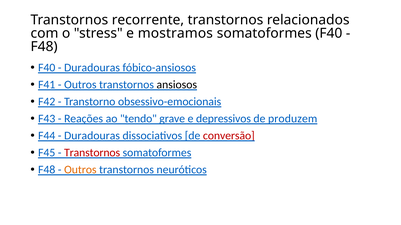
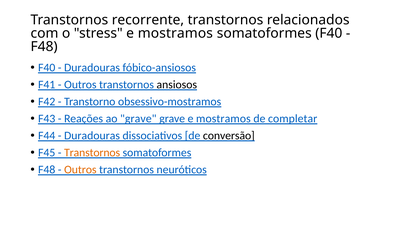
obsessivo-emocionais: obsessivo-emocionais -> obsessivo-mostramos
ao tendo: tendo -> grave
grave e depressivos: depressivos -> mostramos
produzem: produzem -> completar
conversão colour: red -> black
Transtornos at (92, 153) colour: red -> orange
